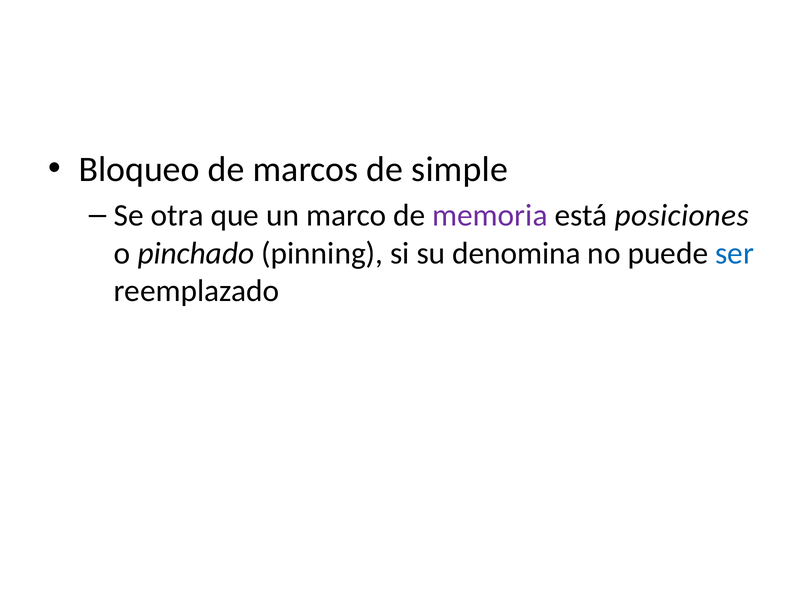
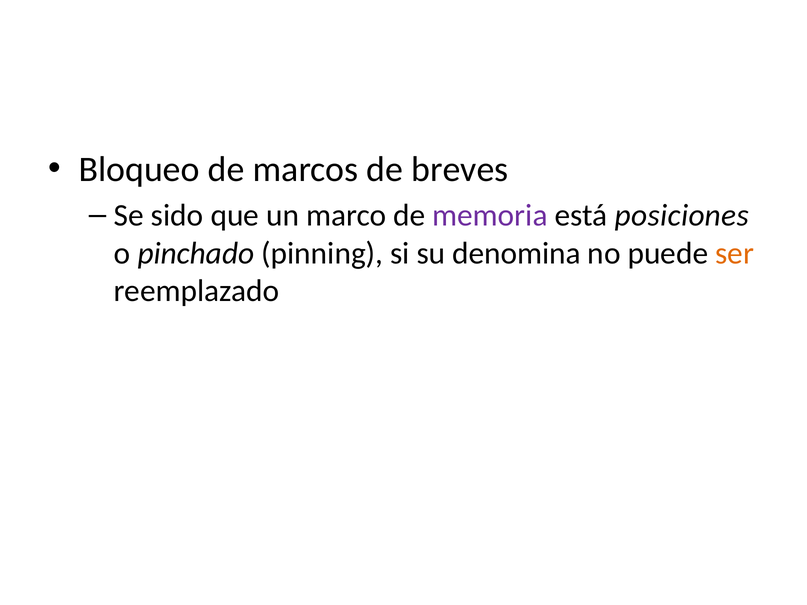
simple: simple -> breves
otra: otra -> sido
ser colour: blue -> orange
